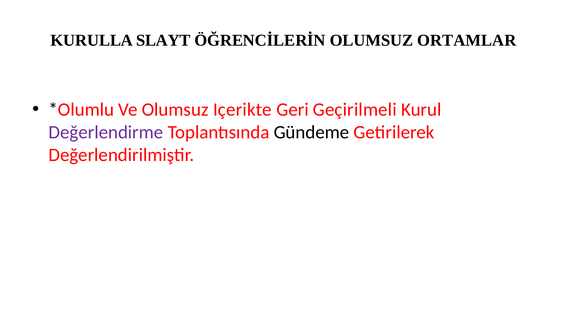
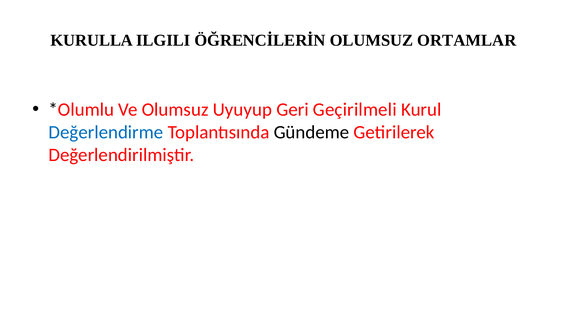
SLAYT: SLAYT -> ILGILI
Içerikte: Içerikte -> Uyuyup
Değerlendirme colour: purple -> blue
